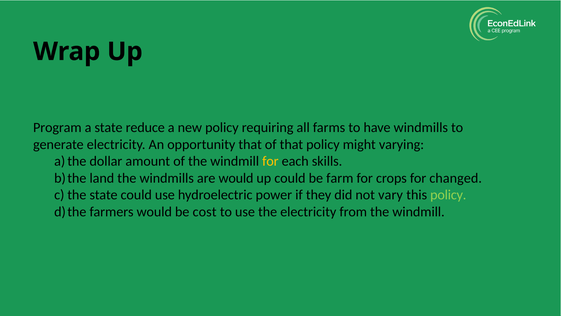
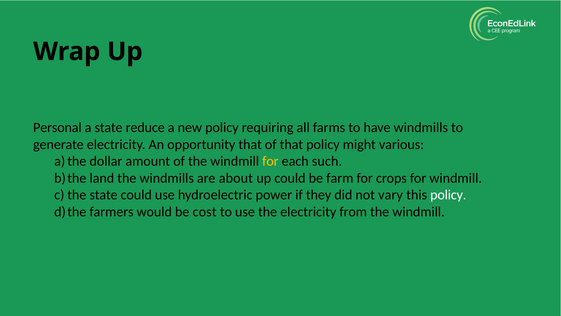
Program: Program -> Personal
varying: varying -> various
skills: skills -> such
are would: would -> about
for changed: changed -> windmill
policy at (448, 195) colour: light green -> white
